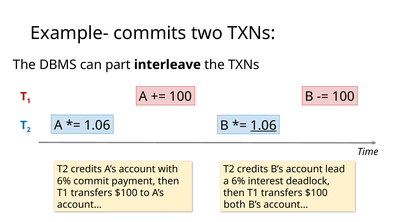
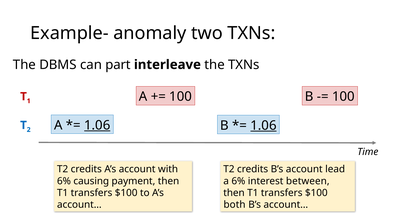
commits: commits -> anomaly
1.06 at (97, 125) underline: none -> present
commit: commit -> causing
deadlock: deadlock -> between
